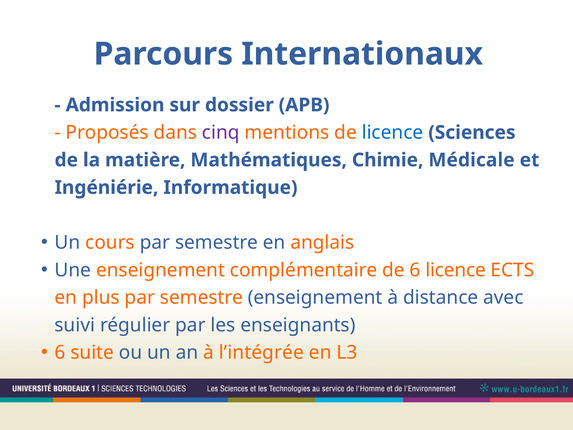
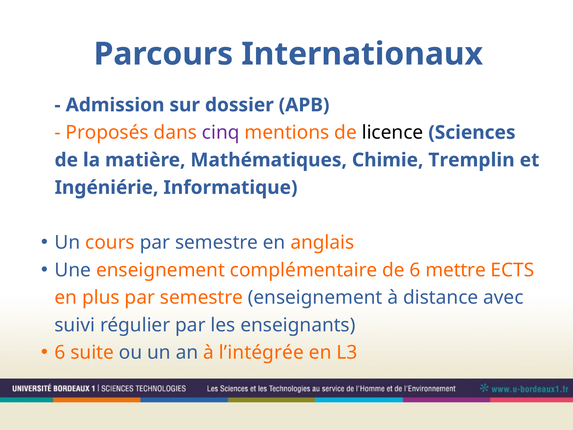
licence at (393, 132) colour: blue -> black
Médicale: Médicale -> Tremplin
6 licence: licence -> mettre
